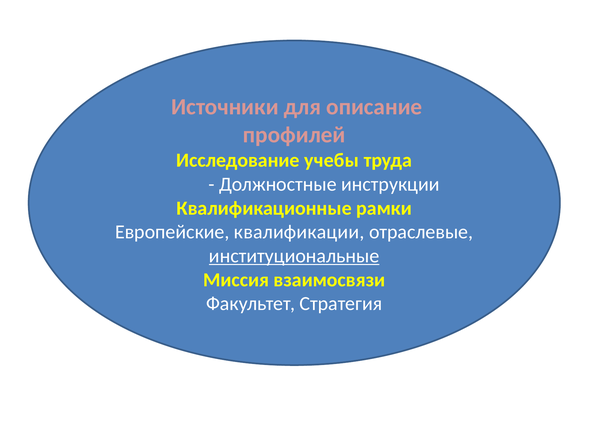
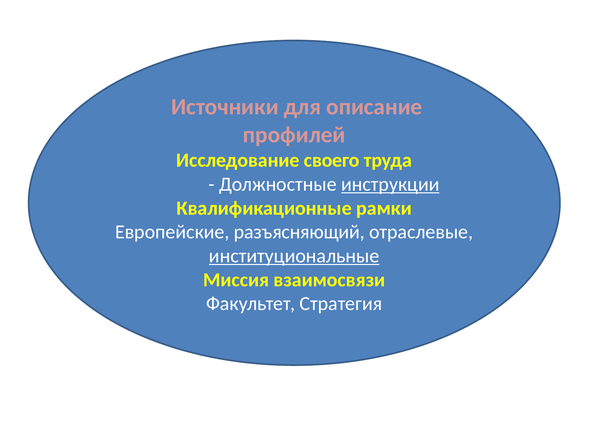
учебы: учебы -> своего
инструкции underline: none -> present
квалификации: квалификации -> разъясняющий
